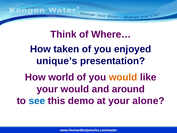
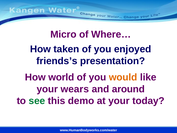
Think: Think -> Micro
unique’s: unique’s -> friends’s
your would: would -> wears
see colour: blue -> green
alone: alone -> today
